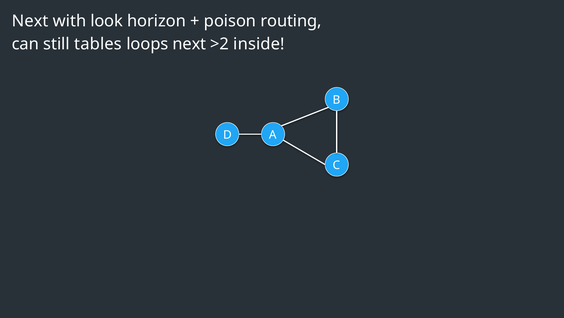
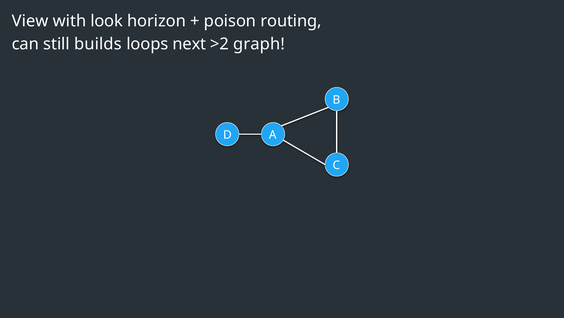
Next at (30, 21): Next -> View
tables: tables -> builds
inside: inside -> graph
